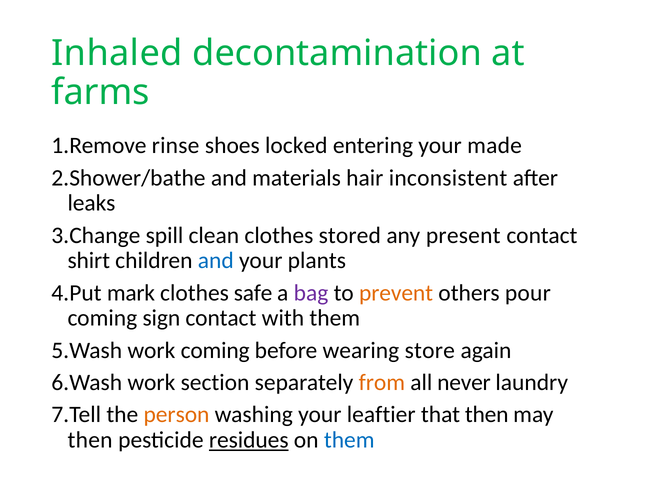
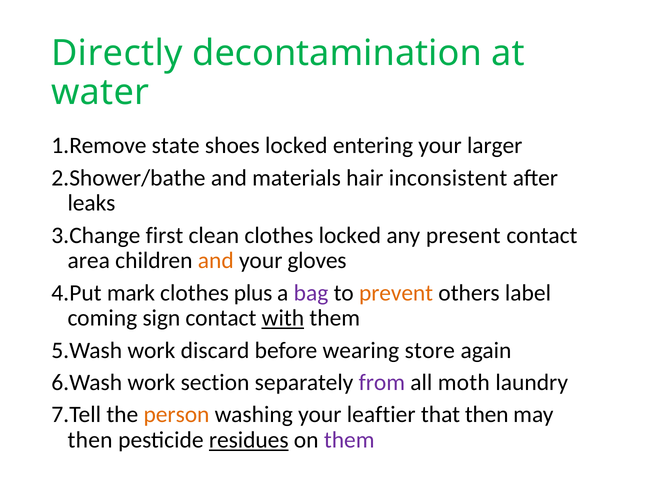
Inhaled: Inhaled -> Directly
farms: farms -> water
rinse: rinse -> state
made: made -> larger
spill: spill -> first
clothes stored: stored -> locked
shirt: shirt -> area
and at (216, 261) colour: blue -> orange
plants: plants -> gloves
safe: safe -> plus
pour: pour -> label
with underline: none -> present
work coming: coming -> discard
from colour: orange -> purple
never: never -> moth
them at (349, 440) colour: blue -> purple
